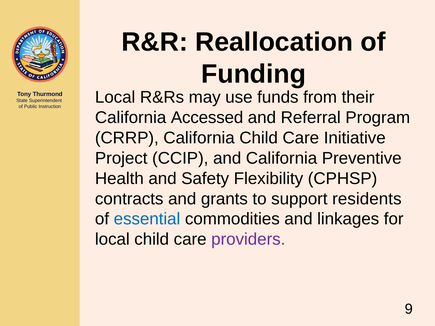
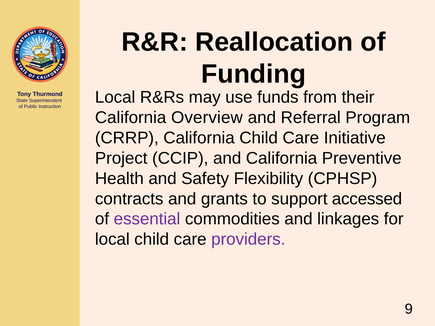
Accessed: Accessed -> Overview
residents: residents -> accessed
essential colour: blue -> purple
